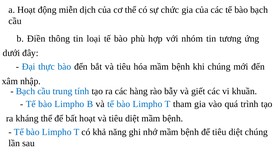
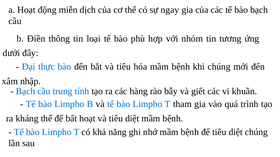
chức: chức -> ngay
